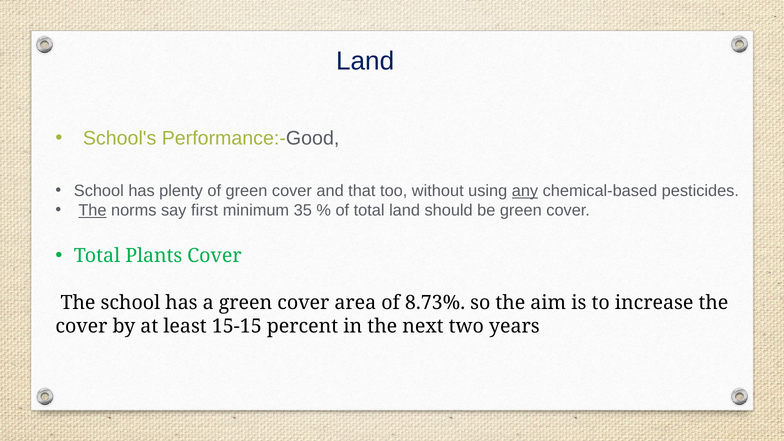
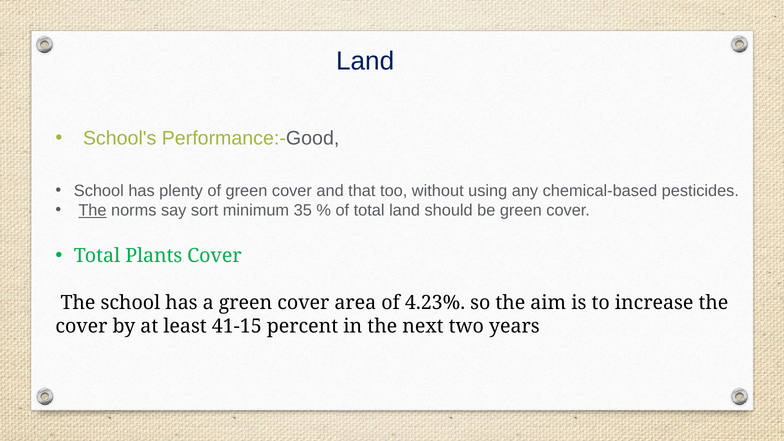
any underline: present -> none
first: first -> sort
8.73%: 8.73% -> 4.23%
15-15: 15-15 -> 41-15
